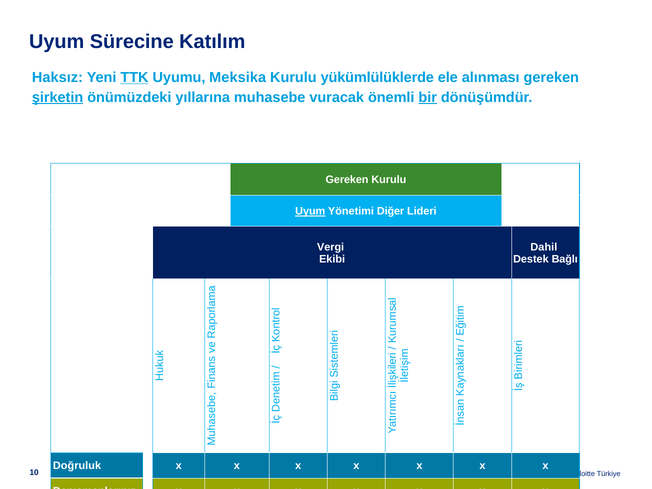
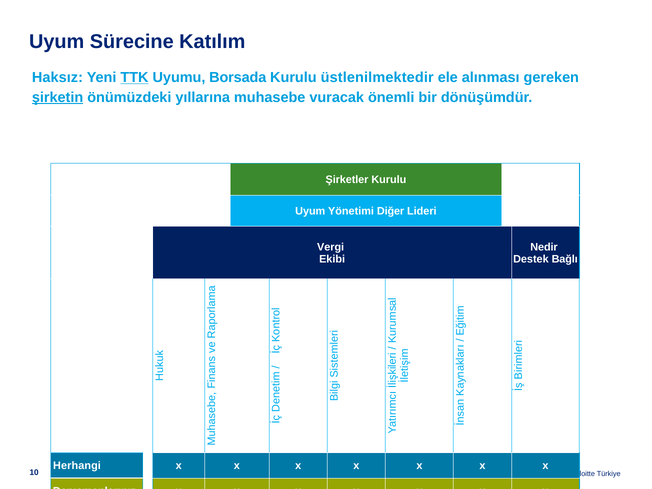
Meksika: Meksika -> Borsada
yükümlülüklerde: yükümlülüklerde -> üstlenilmektedir
bir underline: present -> none
Gereken at (347, 180): Gereken -> Şirketler
Uyum at (310, 211) underline: present -> none
Dahil: Dahil -> Nedir
Doğruluk: Doğruluk -> Herhangi
